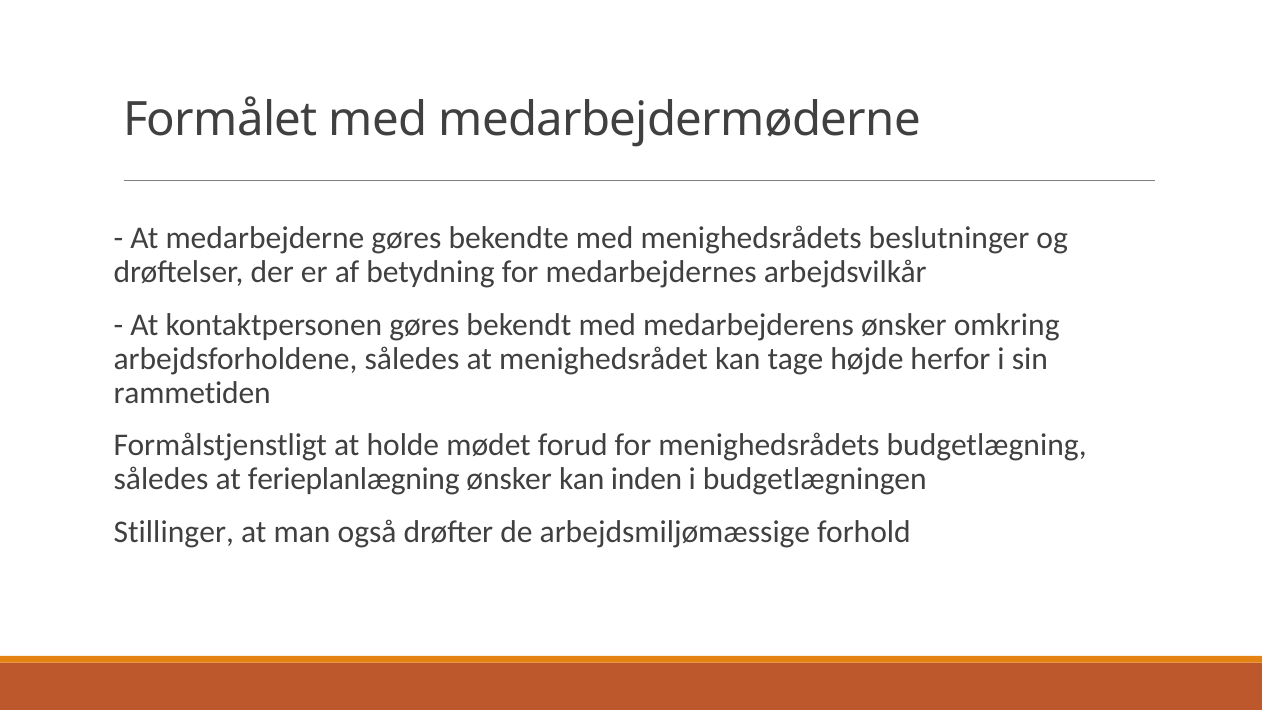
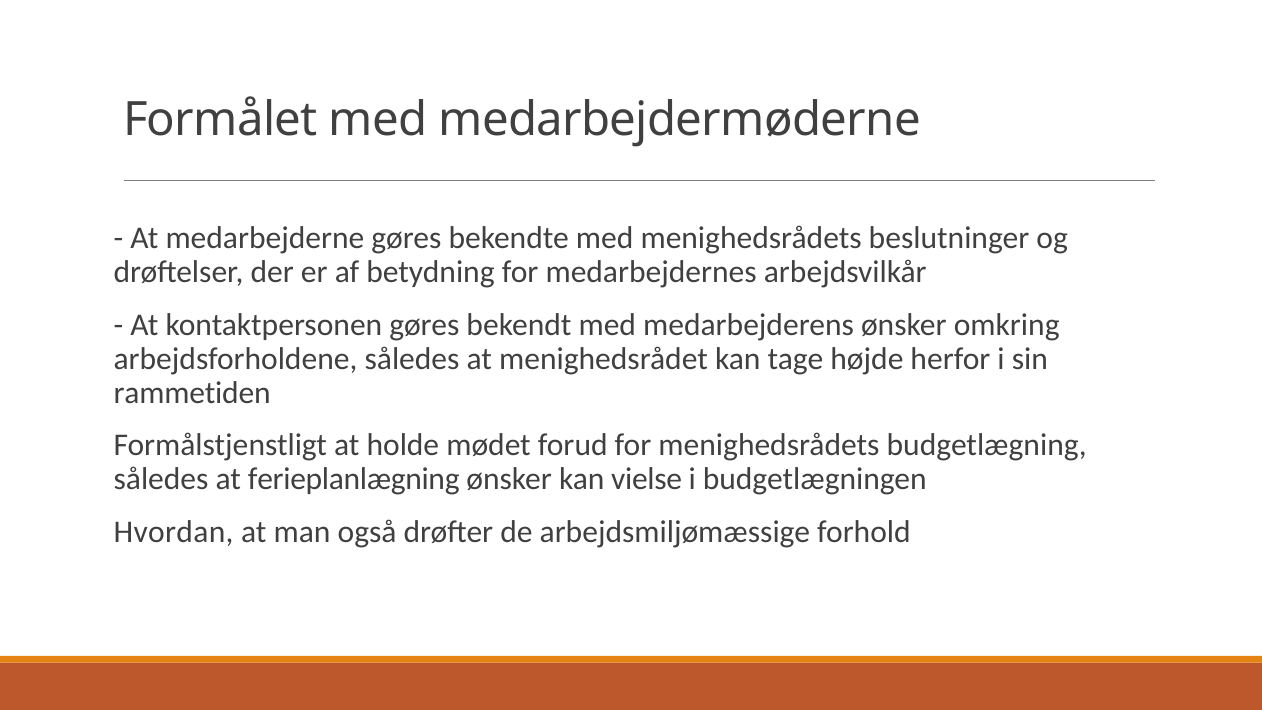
inden: inden -> vielse
Stillinger: Stillinger -> Hvordan
